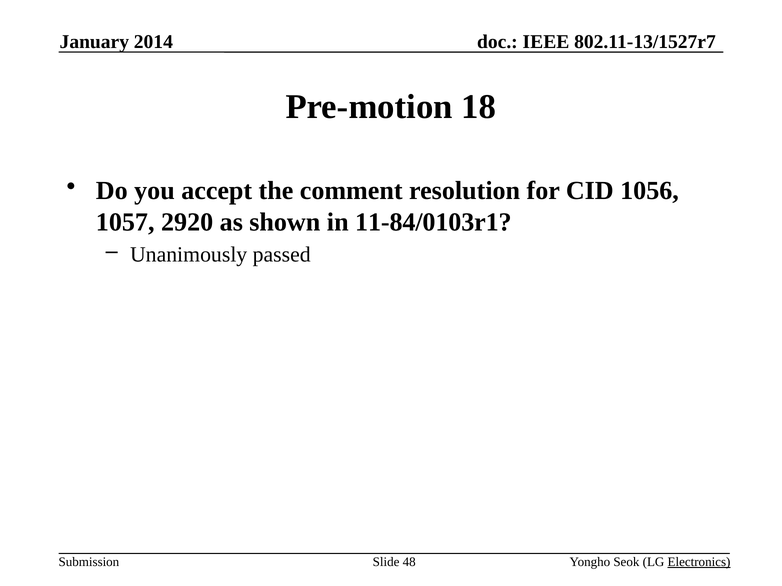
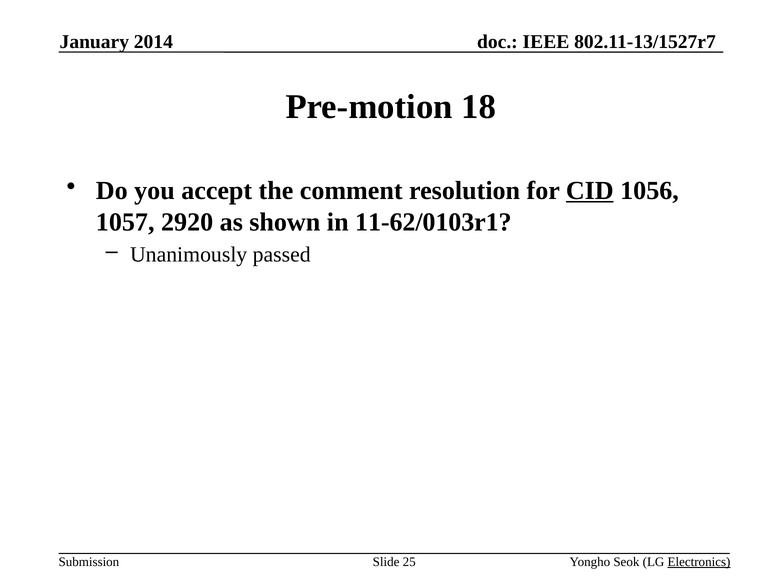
CID underline: none -> present
11-84/0103r1: 11-84/0103r1 -> 11-62/0103r1
48: 48 -> 25
